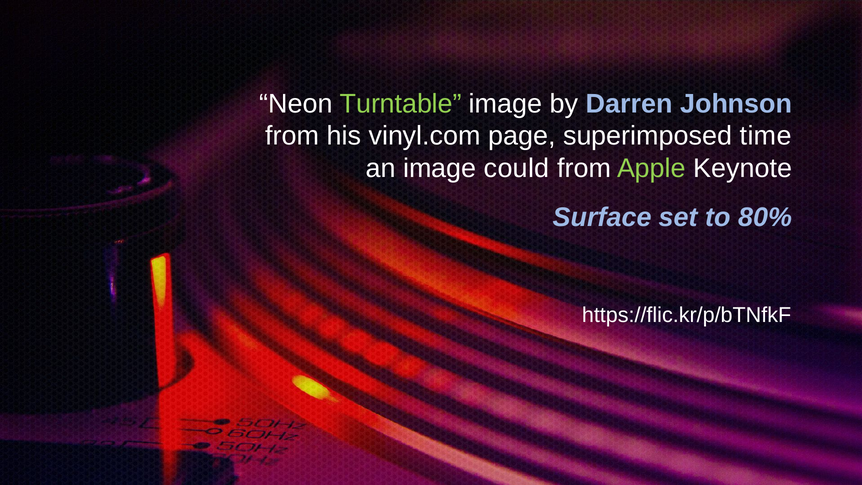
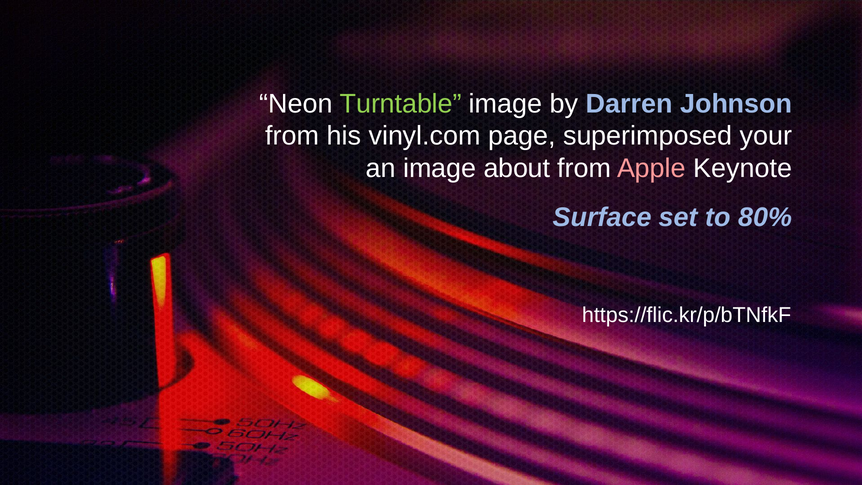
time: time -> your
could: could -> about
Apple colour: light green -> pink
